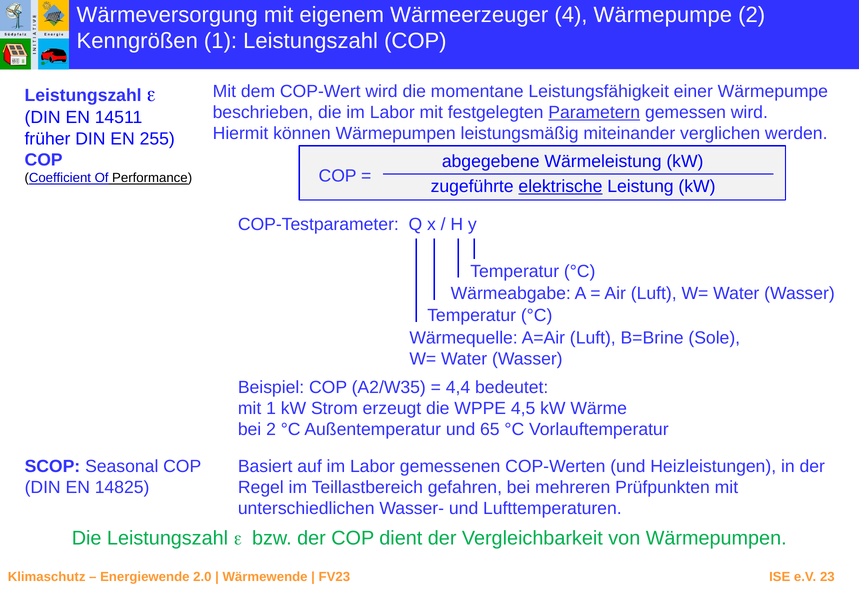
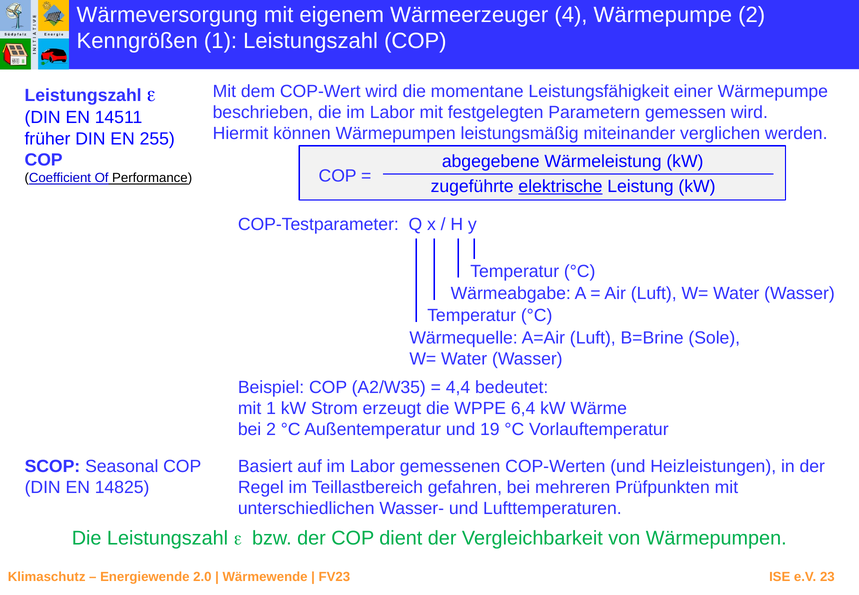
Parametern underline: present -> none
4,5: 4,5 -> 6,4
65: 65 -> 19
